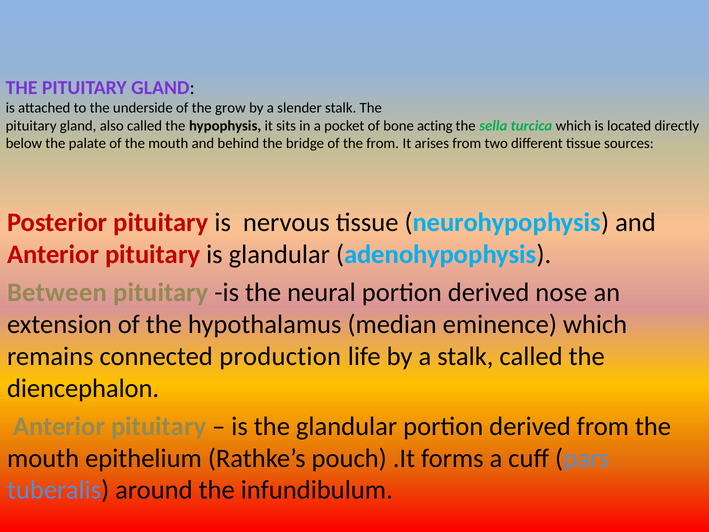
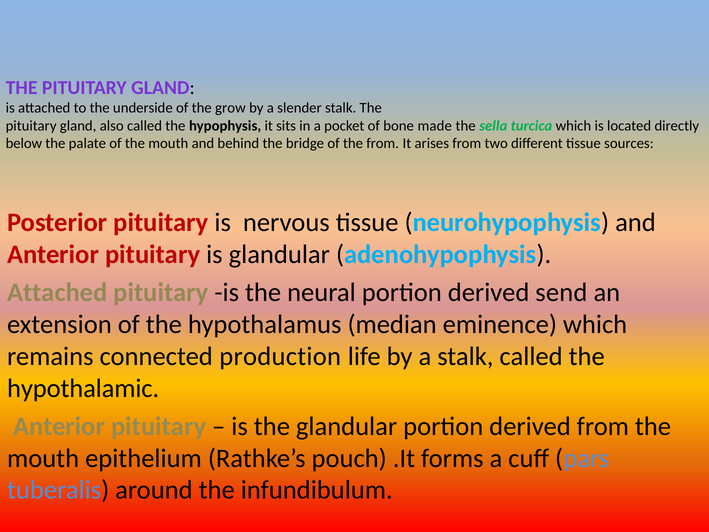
acting: acting -> made
Between at (57, 292): Between -> Attached
nose: nose -> send
diencephalon: diencephalon -> hypothalamic
